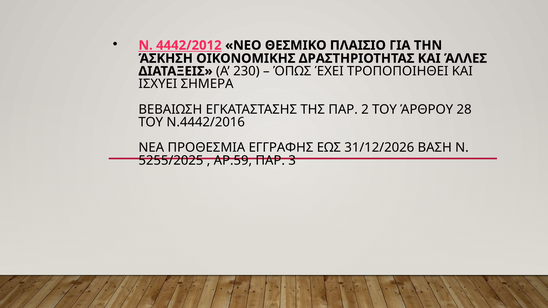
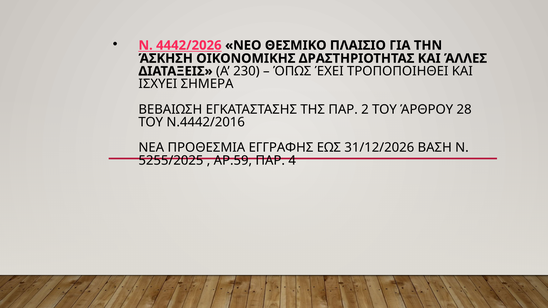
4442/2012: 4442/2012 -> 4442/2026
3: 3 -> 4
